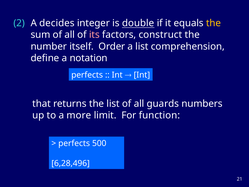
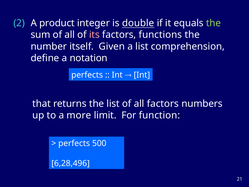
decides: decides -> product
the at (214, 23) colour: yellow -> light green
construct: construct -> functions
Order: Order -> Given
all guards: guards -> factors
